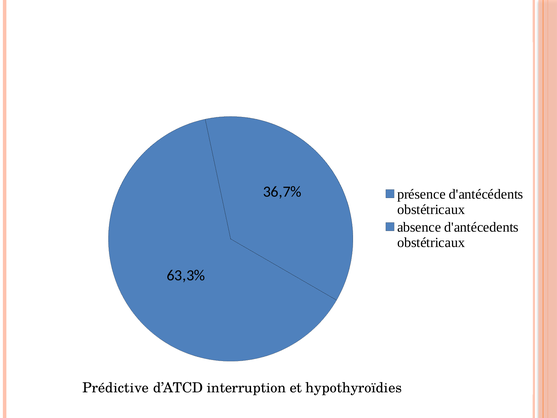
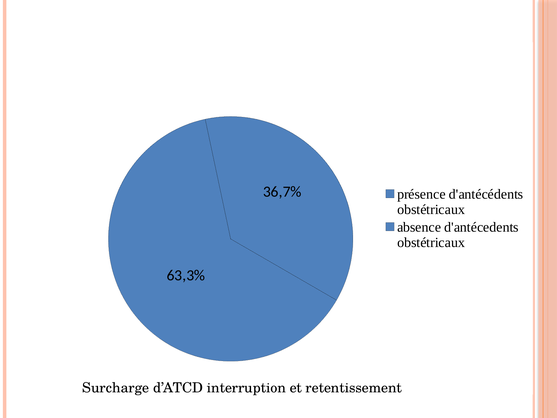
Prédictive: Prédictive -> Surcharge
hypothyroïdies: hypothyroïdies -> retentissement
